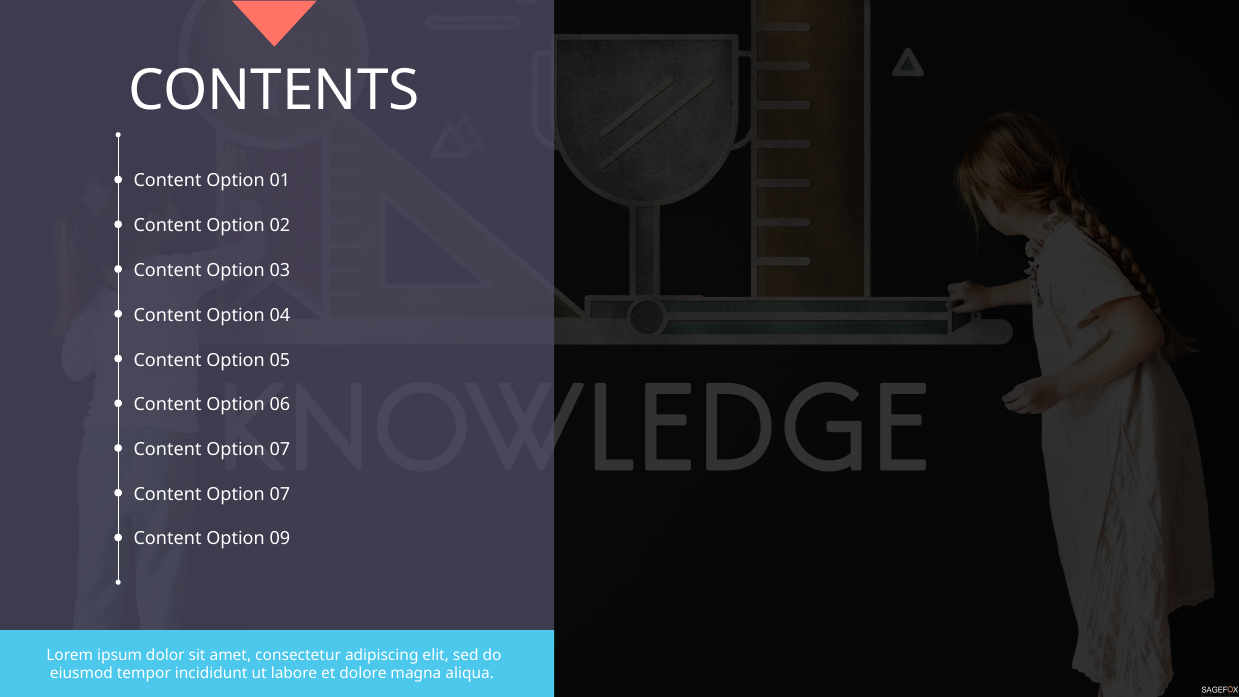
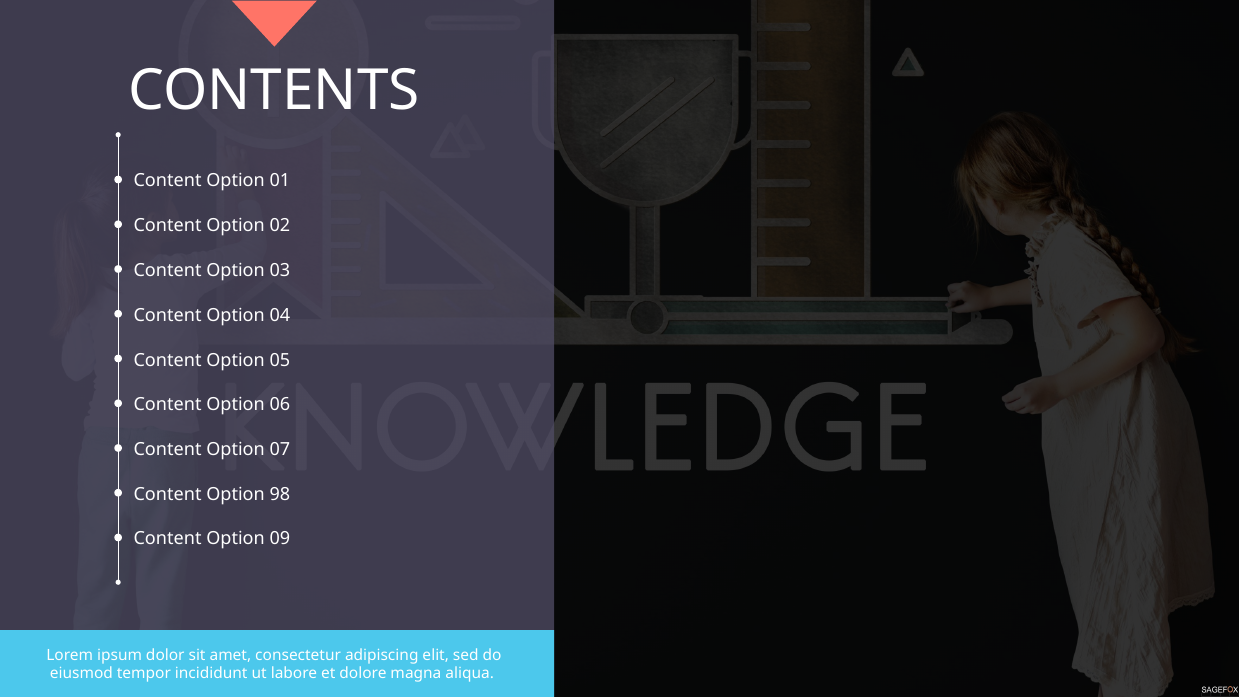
07 at (280, 494): 07 -> 98
